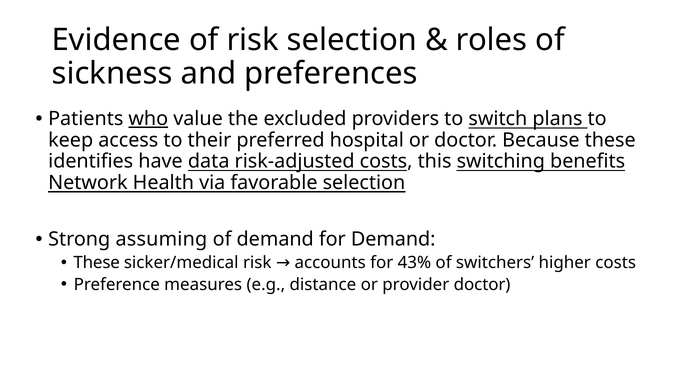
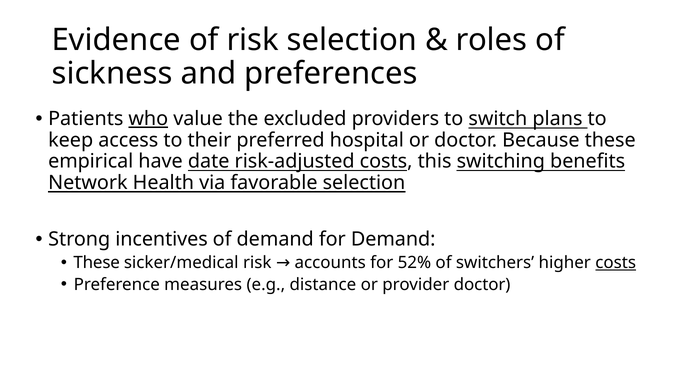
identifies: identifies -> empirical
data: data -> date
assuming: assuming -> incentives
43%: 43% -> 52%
costs at (616, 263) underline: none -> present
